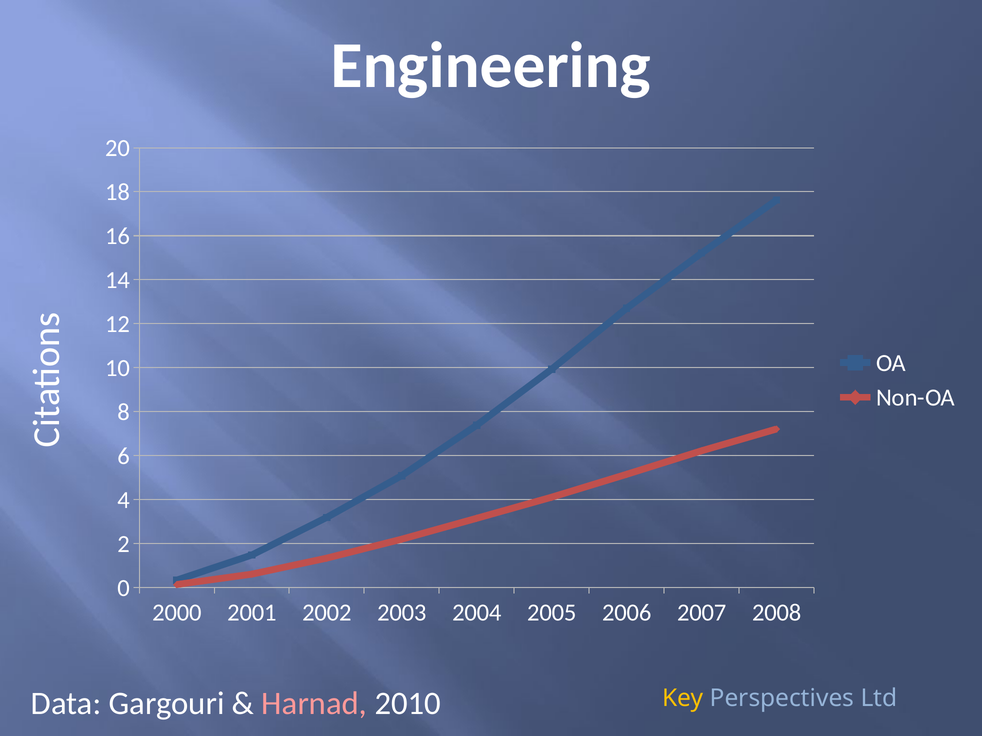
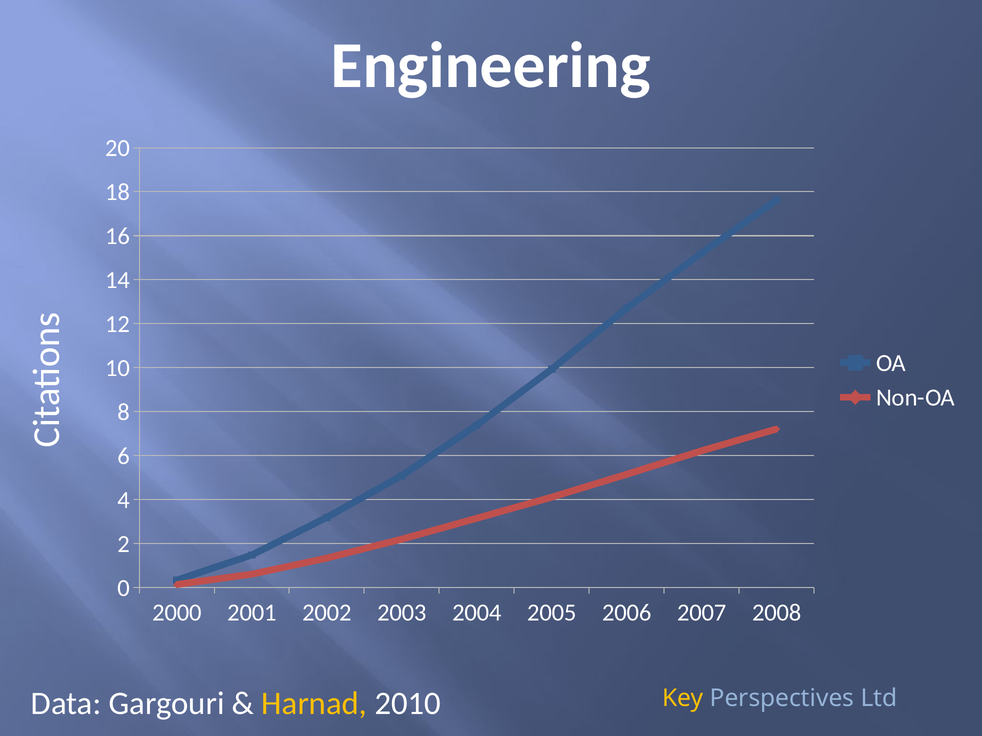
Harnad colour: pink -> yellow
